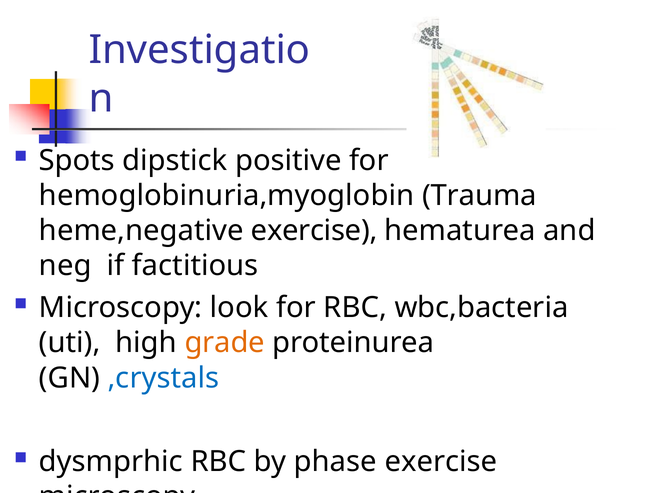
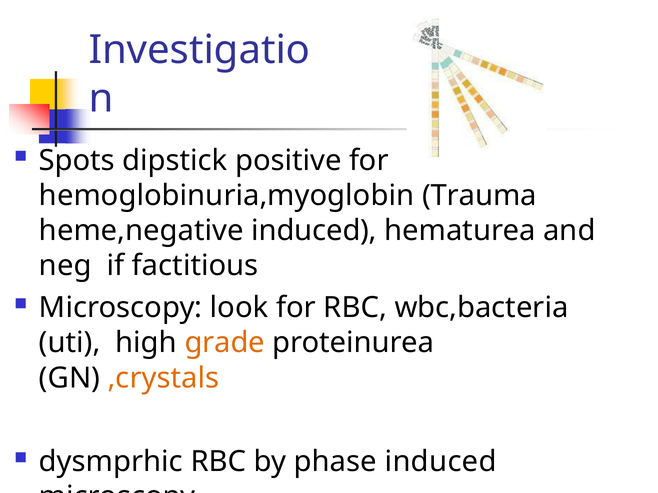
heme,negative exercise: exercise -> induced
,crystals colour: blue -> orange
phase exercise: exercise -> induced
